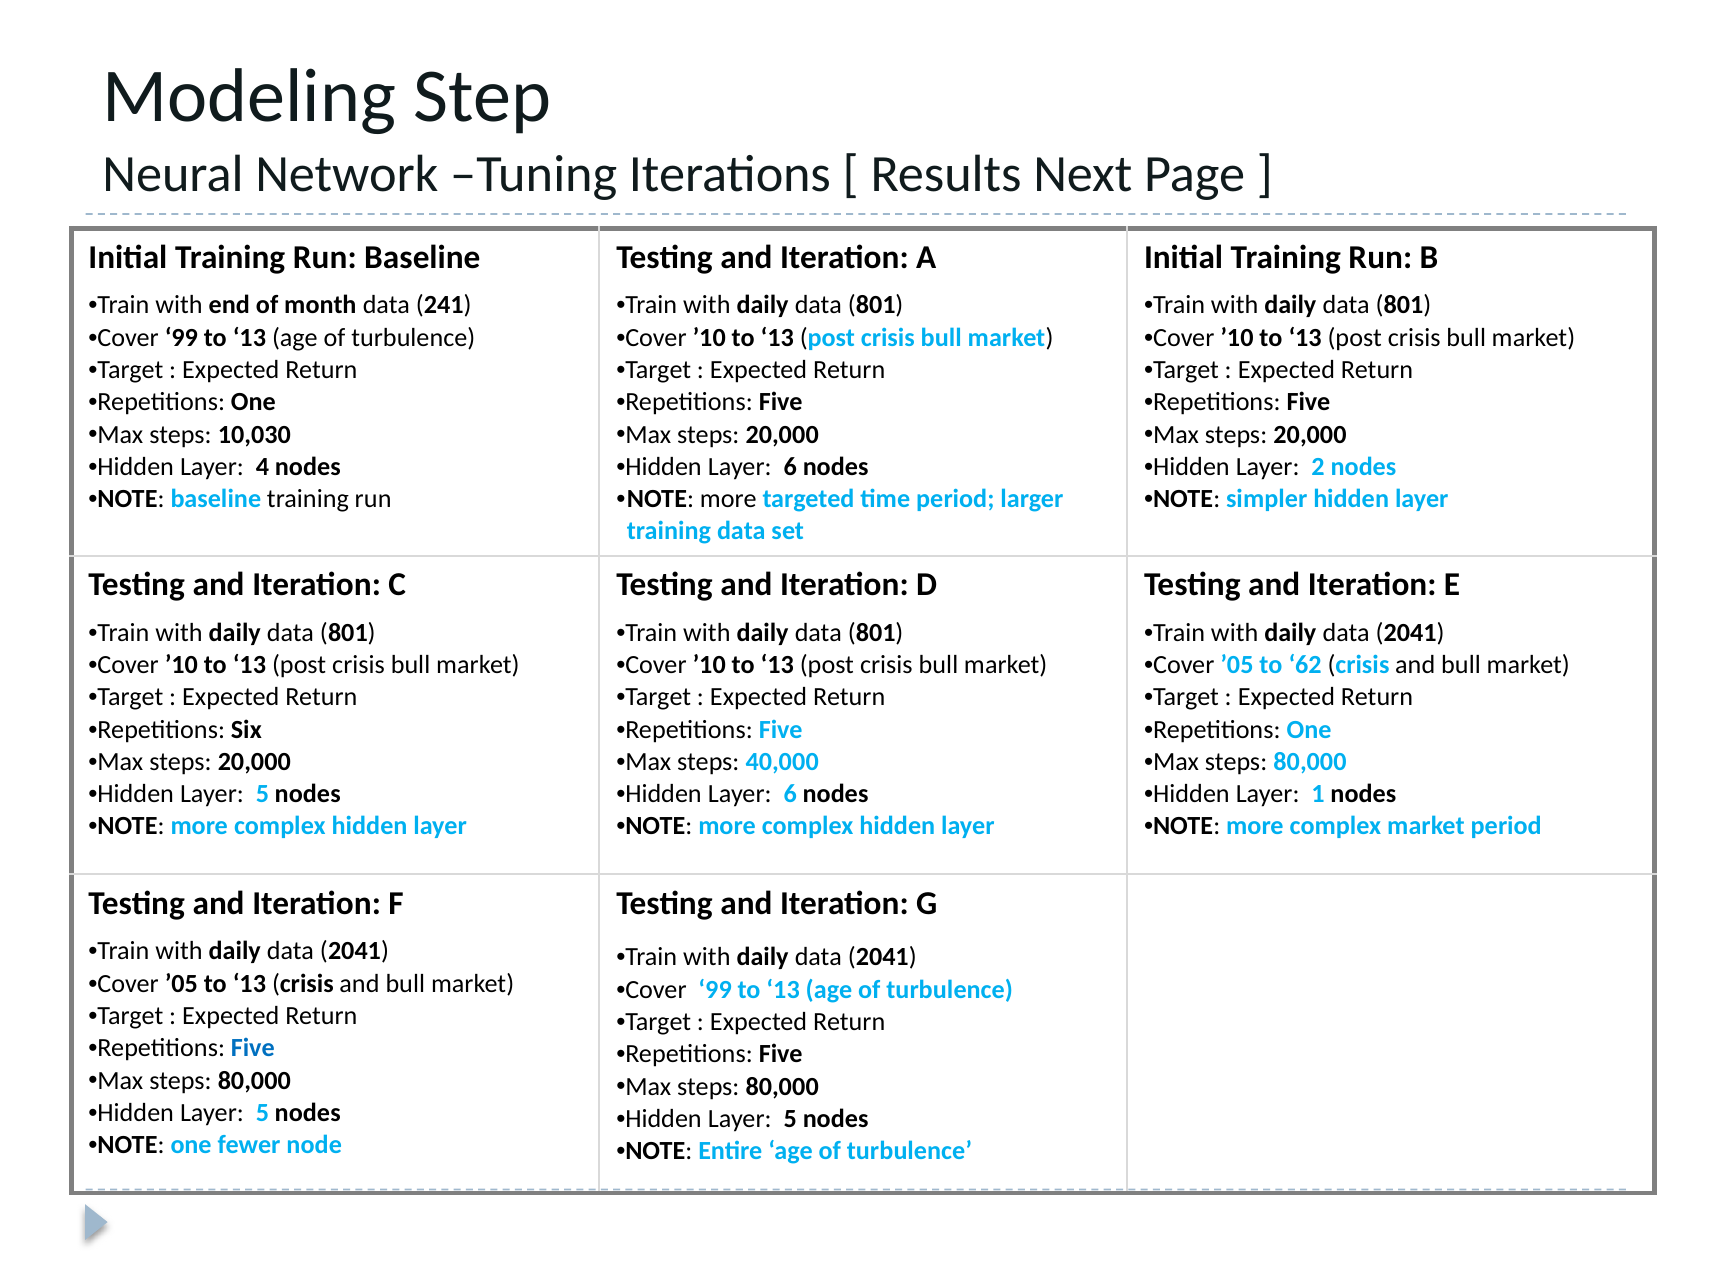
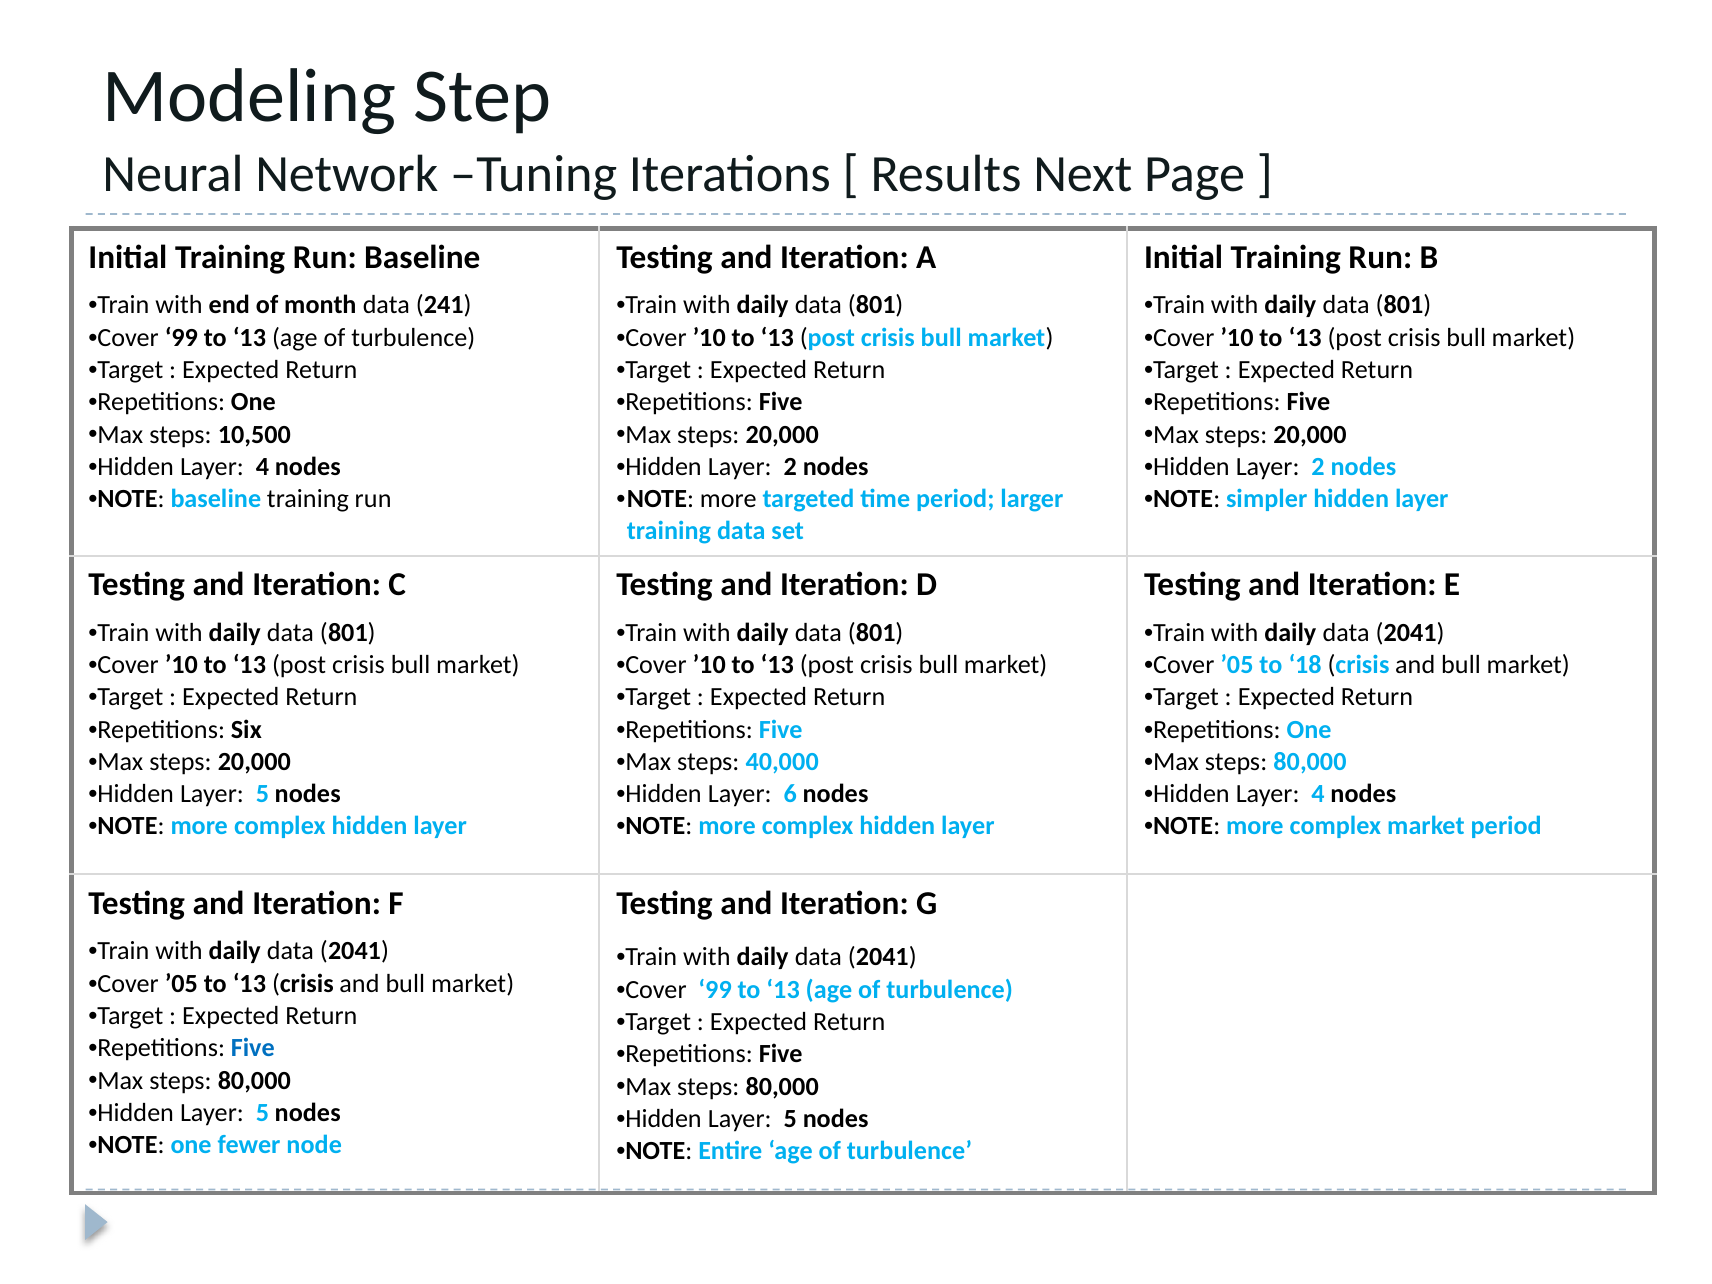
10,030: 10,030 -> 10,500
6 at (790, 467): 6 -> 2
62: 62 -> 18
1 at (1318, 794): 1 -> 4
